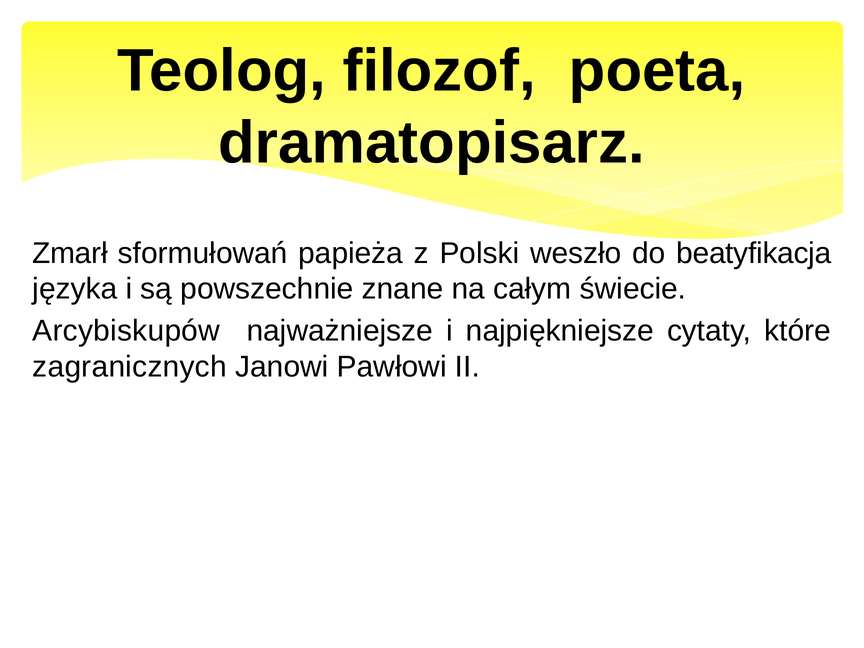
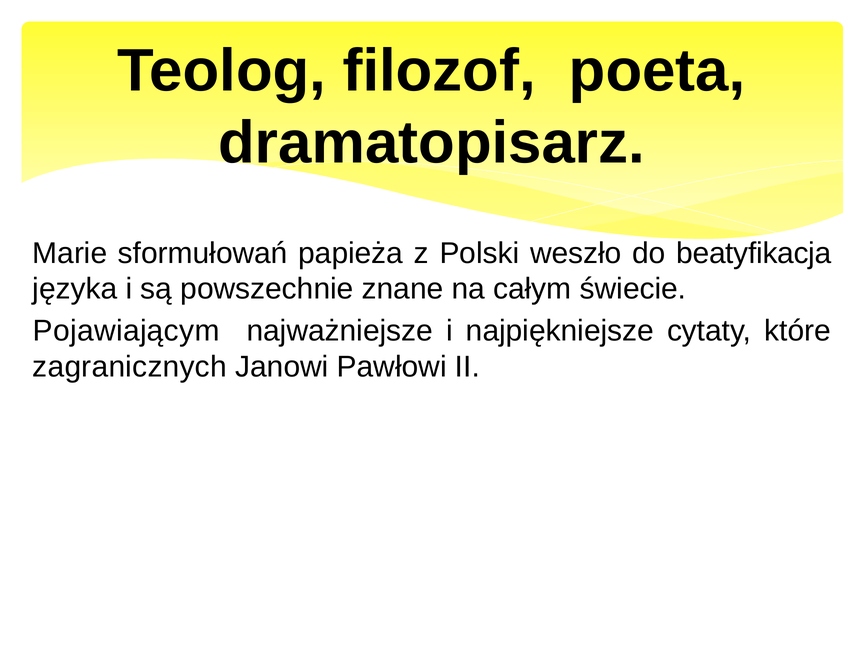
Zmarł: Zmarł -> Marie
Arcybiskupów: Arcybiskupów -> Pojawiającym
